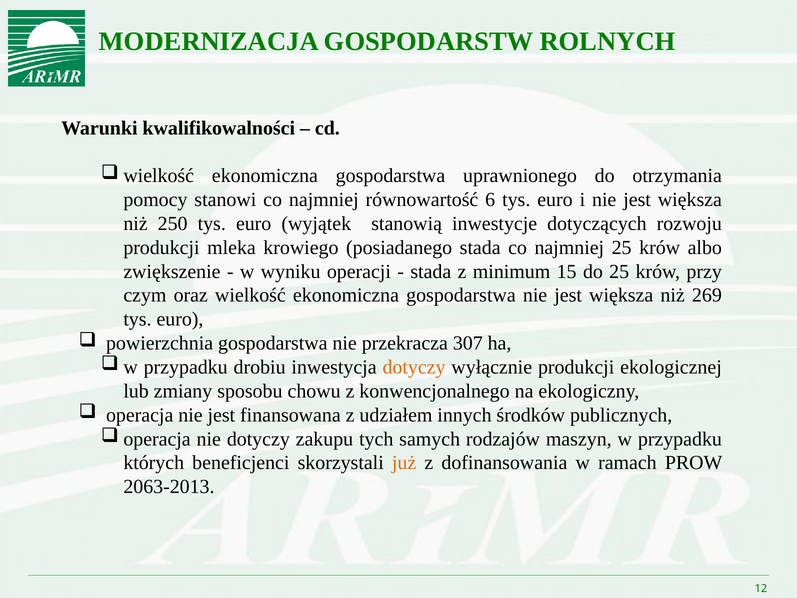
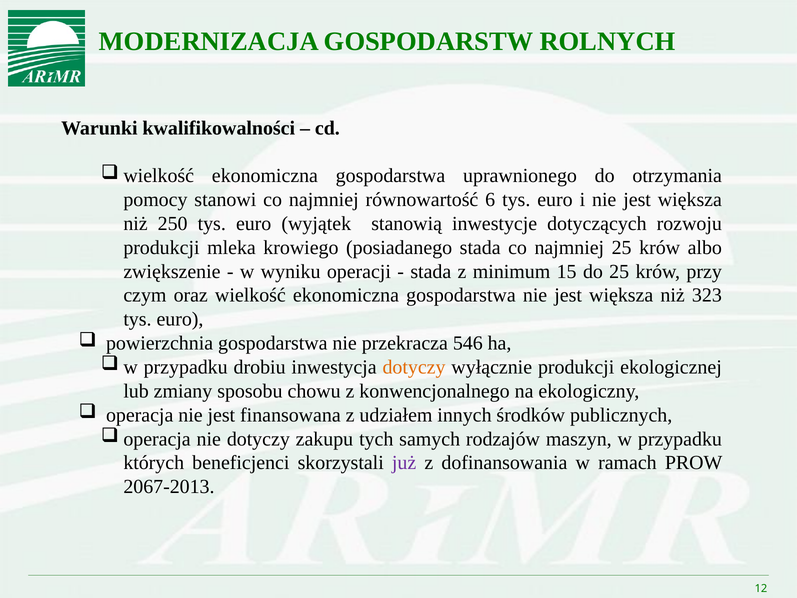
269: 269 -> 323
307: 307 -> 546
już colour: orange -> purple
2063-2013: 2063-2013 -> 2067-2013
